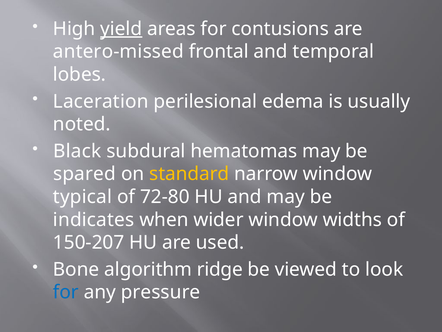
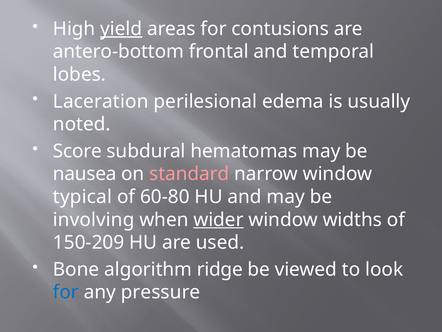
antero-missed: antero-missed -> antero-bottom
Black: Black -> Score
spared: spared -> nausea
standard colour: yellow -> pink
72-80: 72-80 -> 60-80
indicates: indicates -> involving
wider underline: none -> present
150-207: 150-207 -> 150-209
